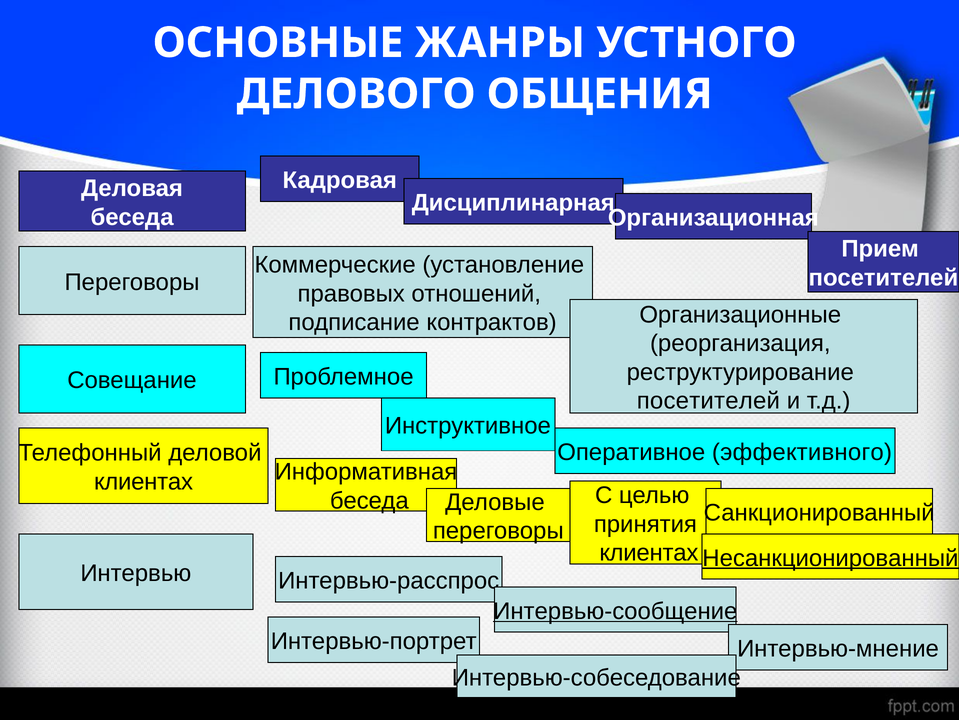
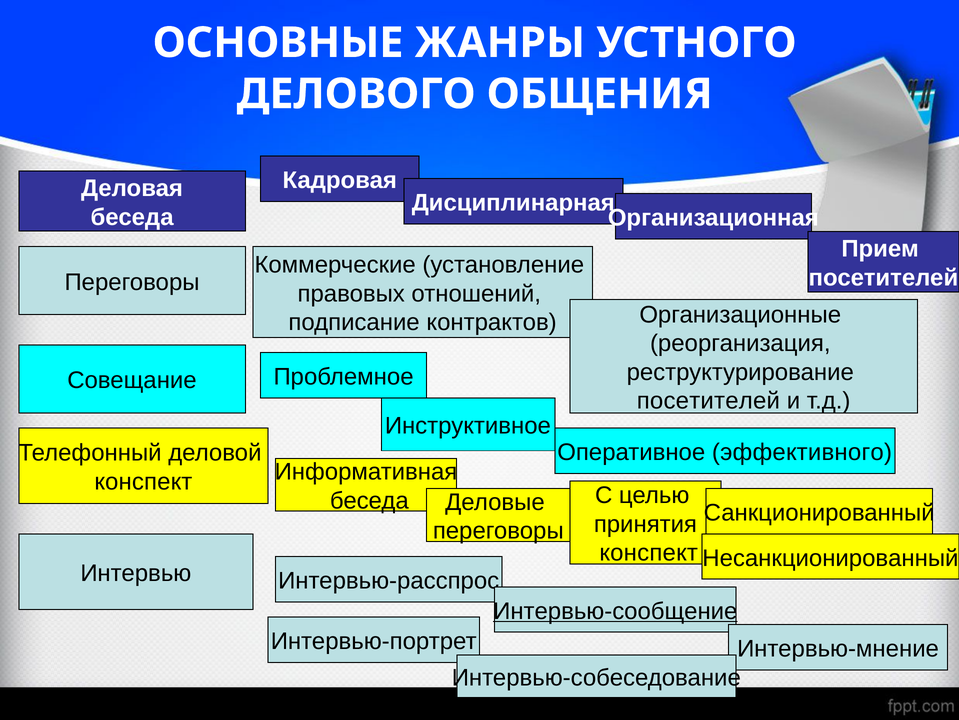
клиентах at (144, 481): клиентах -> конспект
клиентах at (649, 552): клиентах -> конспект
Несанкционированный underline: present -> none
